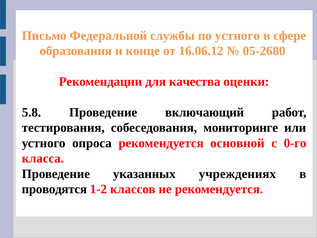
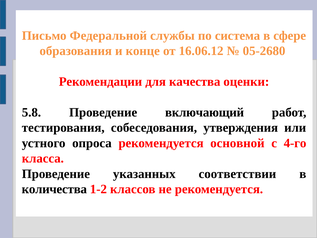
по устного: устного -> система
мониторинге: мониторинге -> утверждения
0-го: 0-го -> 4-го
учреждениях: учреждениях -> соответствии
проводятся: проводятся -> количества
